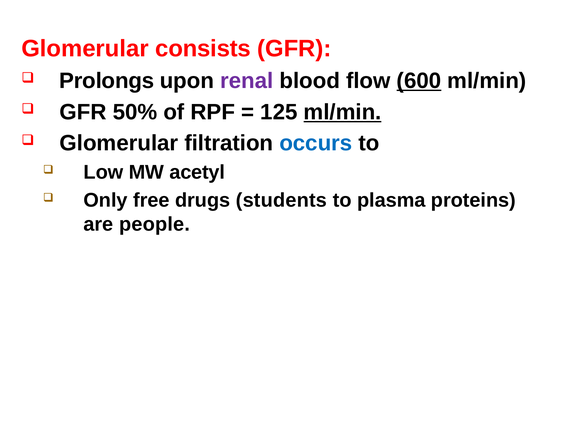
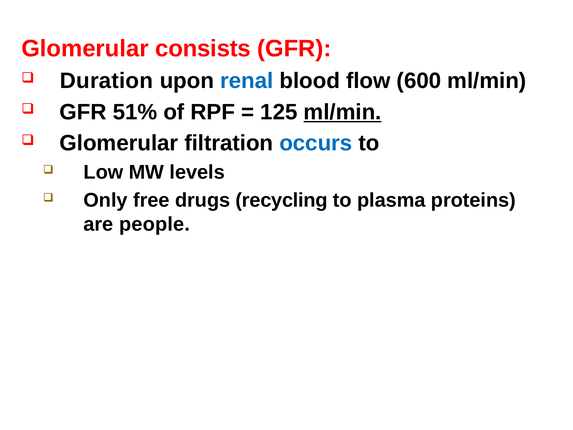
Prolongs: Prolongs -> Duration
renal colour: purple -> blue
600 underline: present -> none
50%: 50% -> 51%
acetyl: acetyl -> levels
students: students -> recycling
